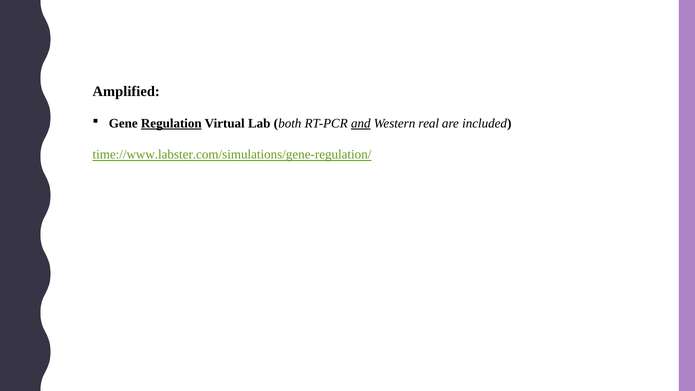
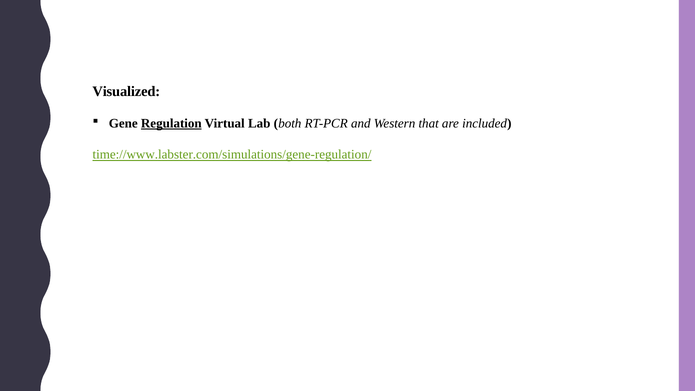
Amplified: Amplified -> Visualized
and underline: present -> none
real: real -> that
